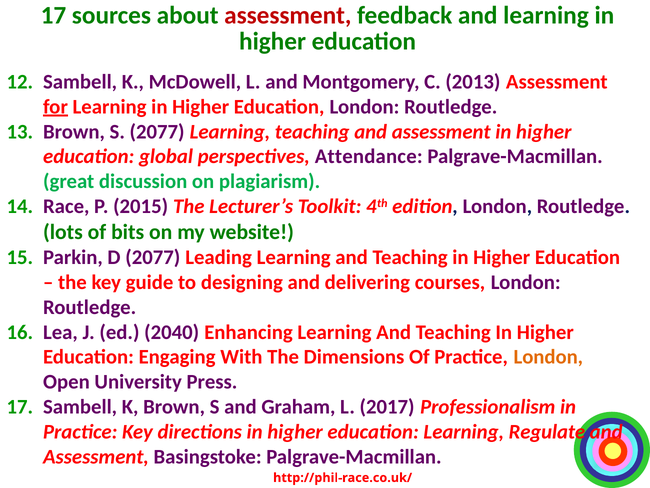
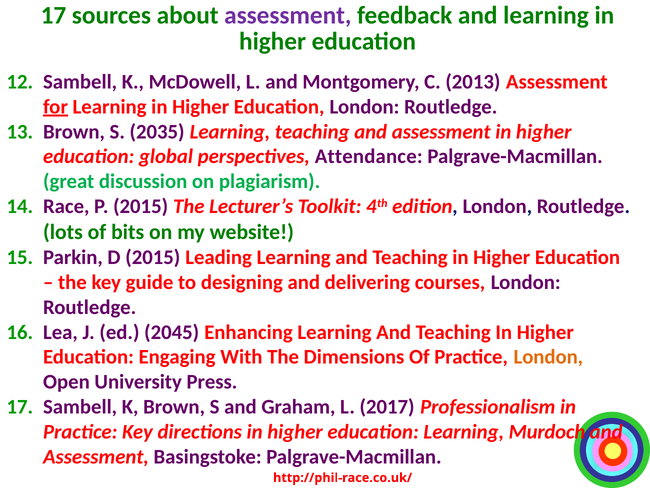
assessment at (288, 15) colour: red -> purple
S 2077: 2077 -> 2035
D 2077: 2077 -> 2015
2040: 2040 -> 2045
Regulate: Regulate -> Murdoch
